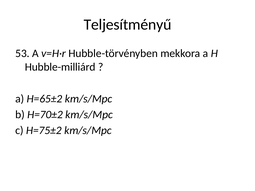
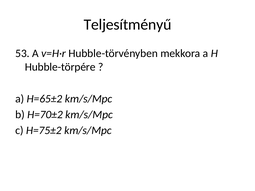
Hubble-milliárd: Hubble-milliárd -> Hubble-törpére
